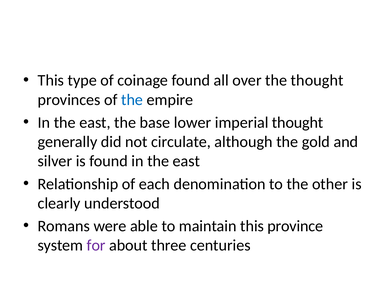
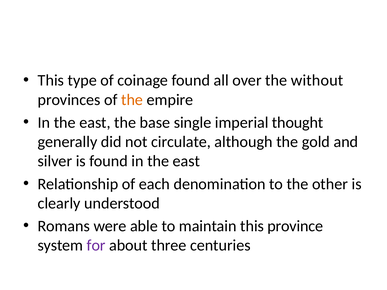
the thought: thought -> without
the at (132, 100) colour: blue -> orange
lower: lower -> single
